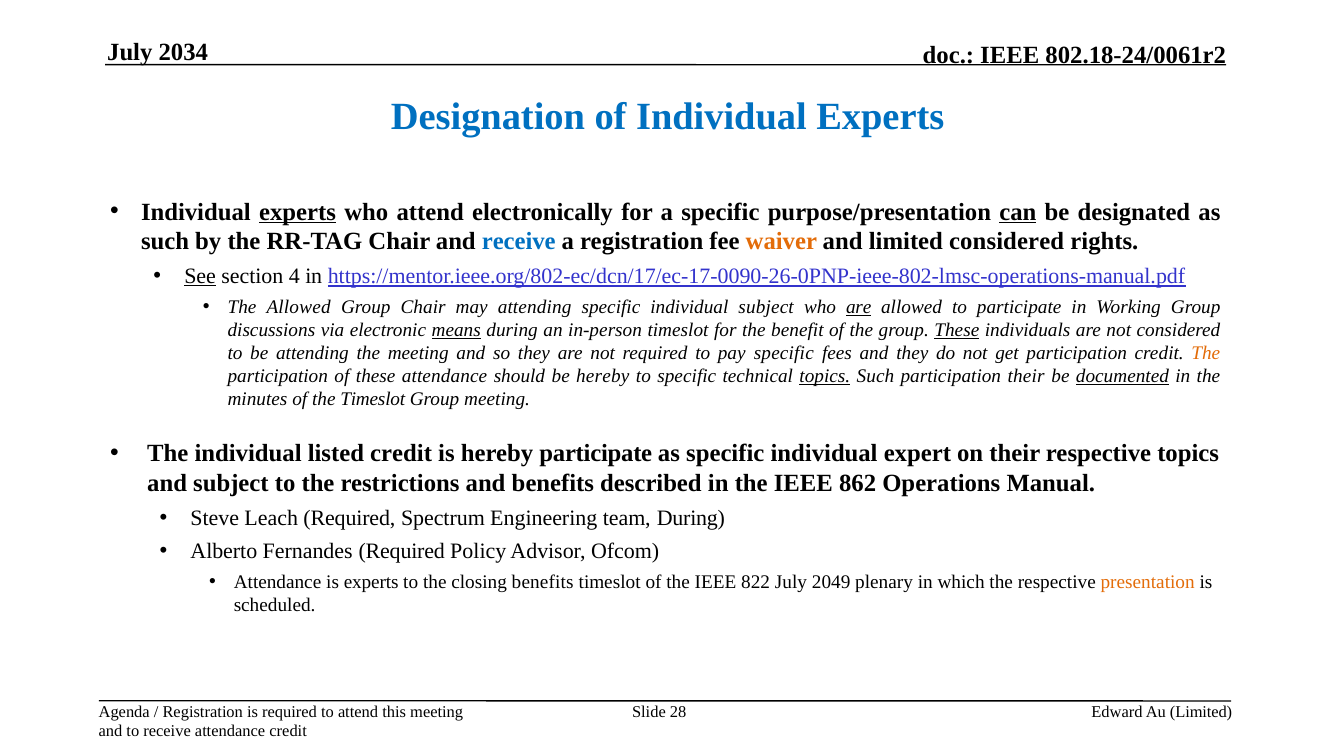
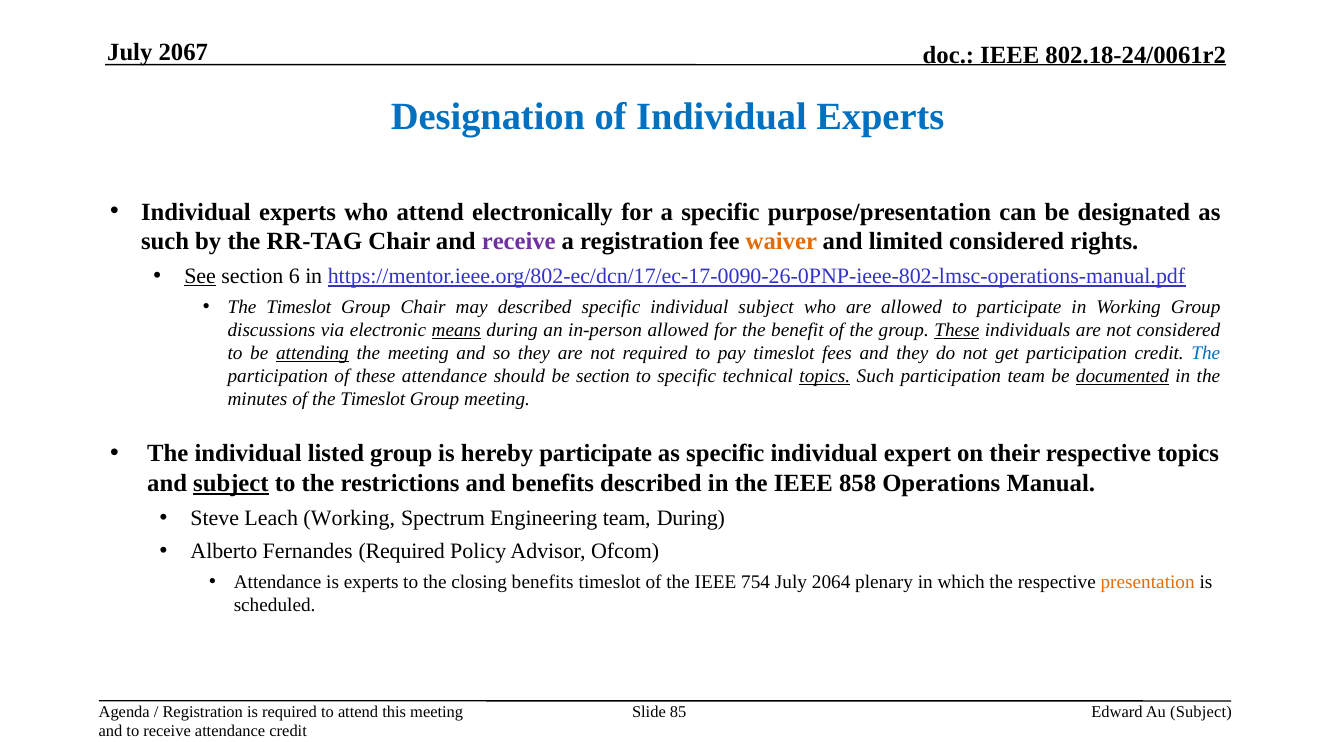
2034: 2034 -> 2067
experts at (298, 212) underline: present -> none
can underline: present -> none
receive at (519, 242) colour: blue -> purple
4: 4 -> 6
Allowed at (299, 307): Allowed -> Timeslot
may attending: attending -> described
are at (859, 307) underline: present -> none
in-person timeslot: timeslot -> allowed
attending at (312, 353) underline: none -> present
pay specific: specific -> timeslot
The at (1206, 353) colour: orange -> blue
be hereby: hereby -> section
participation their: their -> team
listed credit: credit -> group
subject at (231, 483) underline: none -> present
862: 862 -> 858
Leach Required: Required -> Working
822: 822 -> 754
2049: 2049 -> 2064
28: 28 -> 85
Au Limited: Limited -> Subject
